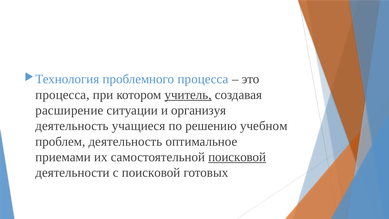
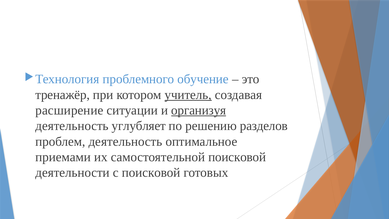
проблемного процесса: процесса -> обучение
процесса at (63, 95): процесса -> тренажёр
организуя underline: none -> present
учащиеся: учащиеся -> углубляет
учебном: учебном -> разделов
поисковой at (237, 157) underline: present -> none
